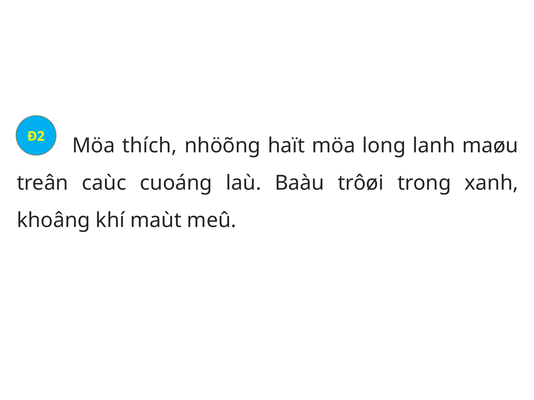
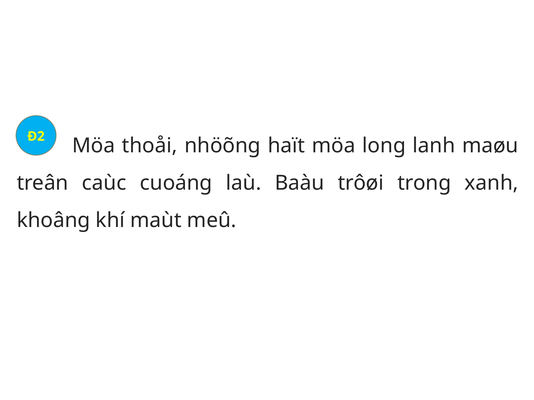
thích: thích -> thoåi
